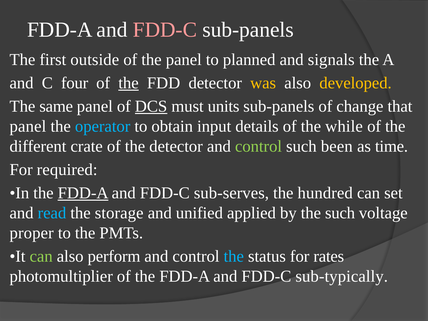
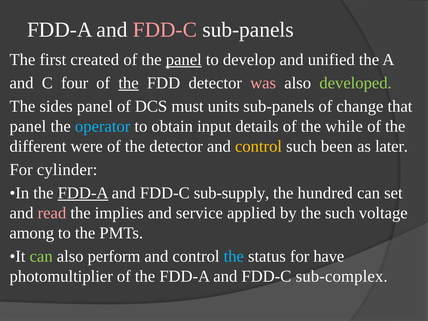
outside: outside -> created
panel at (184, 60) underline: none -> present
planned: planned -> develop
signals: signals -> unified
was colour: yellow -> pink
developed colour: yellow -> light green
same: same -> sides
DCS underline: present -> none
crate: crate -> were
control at (259, 146) colour: light green -> yellow
time: time -> later
required: required -> cylinder
sub-serves: sub-serves -> sub-supply
read colour: light blue -> pink
storage: storage -> implies
unified: unified -> service
proper: proper -> among
rates: rates -> have
sub-typically: sub-typically -> sub-complex
